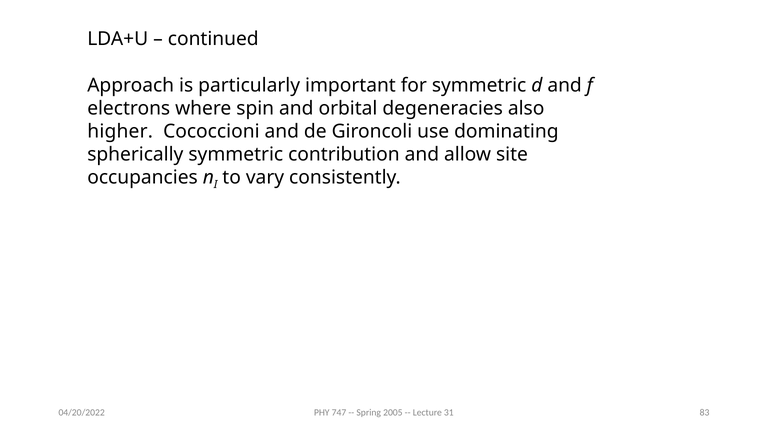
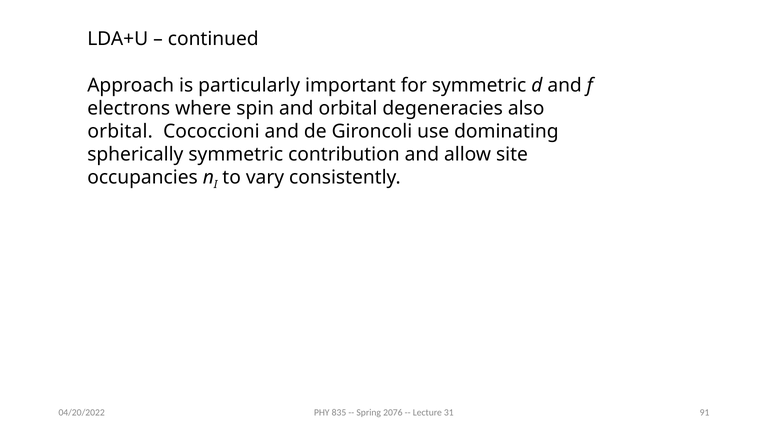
higher at (120, 131): higher -> orbital
747: 747 -> 835
2005: 2005 -> 2076
83: 83 -> 91
